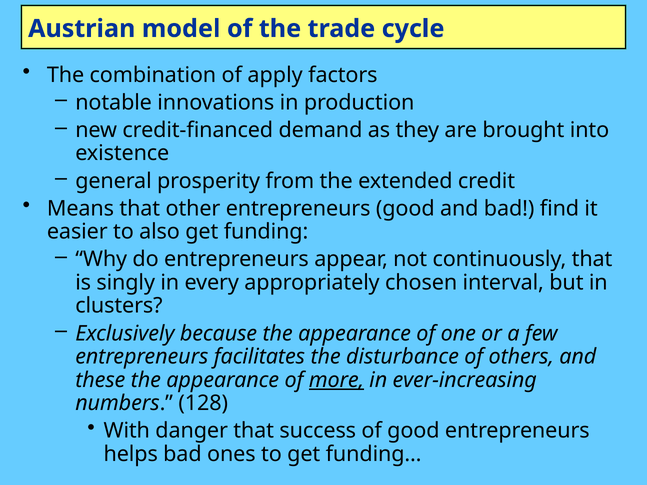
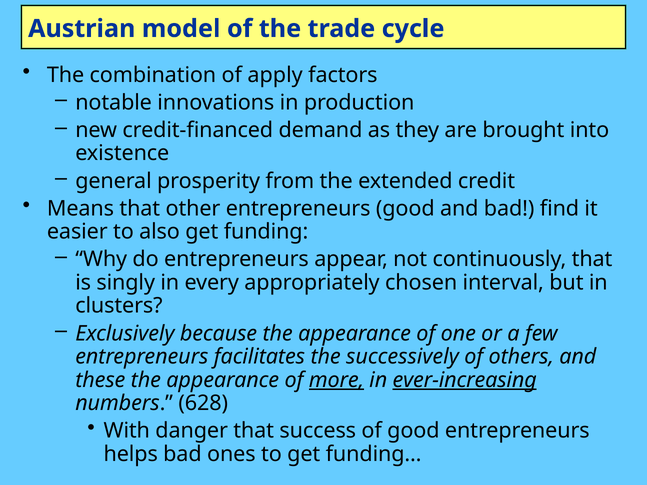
disturbance: disturbance -> successively
ever-increasing underline: none -> present
128: 128 -> 628
